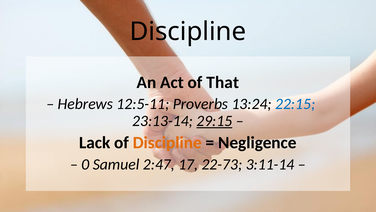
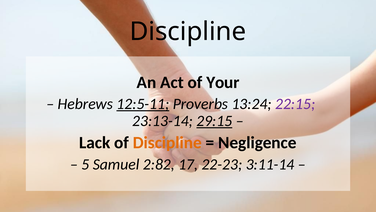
That: That -> Your
12:5-11 underline: none -> present
22:15 colour: blue -> purple
0: 0 -> 5
2:47: 2:47 -> 2:82
22-73: 22-73 -> 22-23
